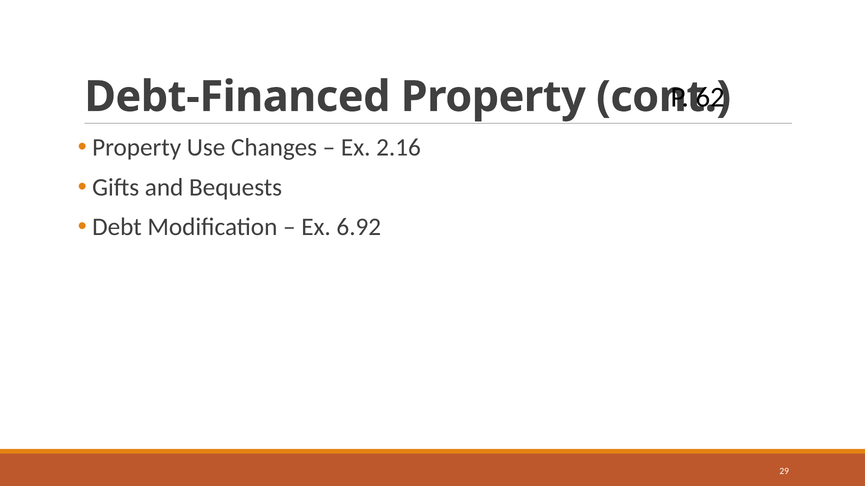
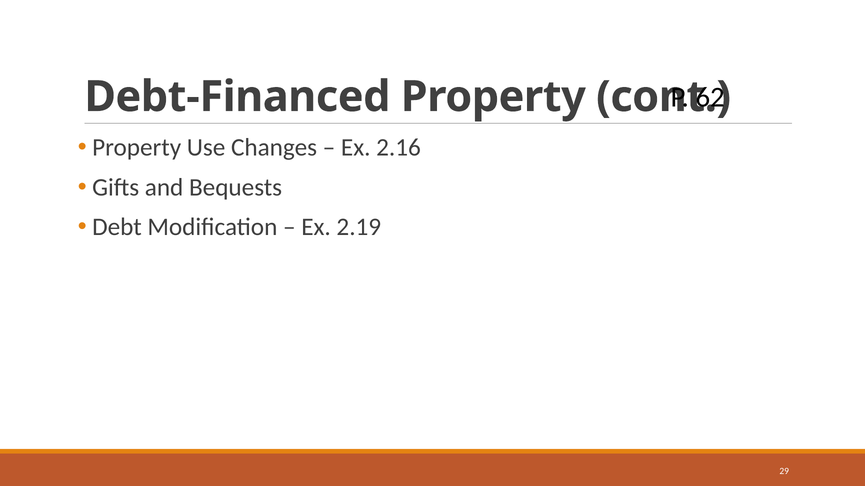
6.92: 6.92 -> 2.19
